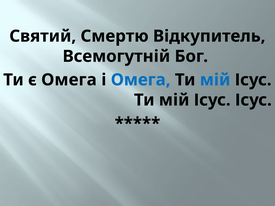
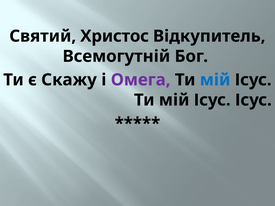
Смертю: Смертю -> Христос
є Омега: Омега -> Скажу
Омега at (141, 80) colour: blue -> purple
